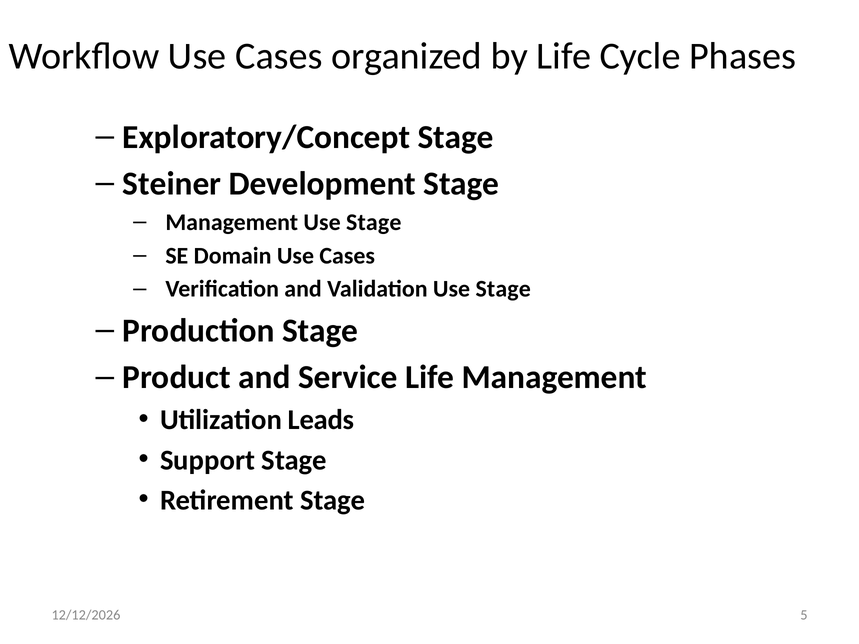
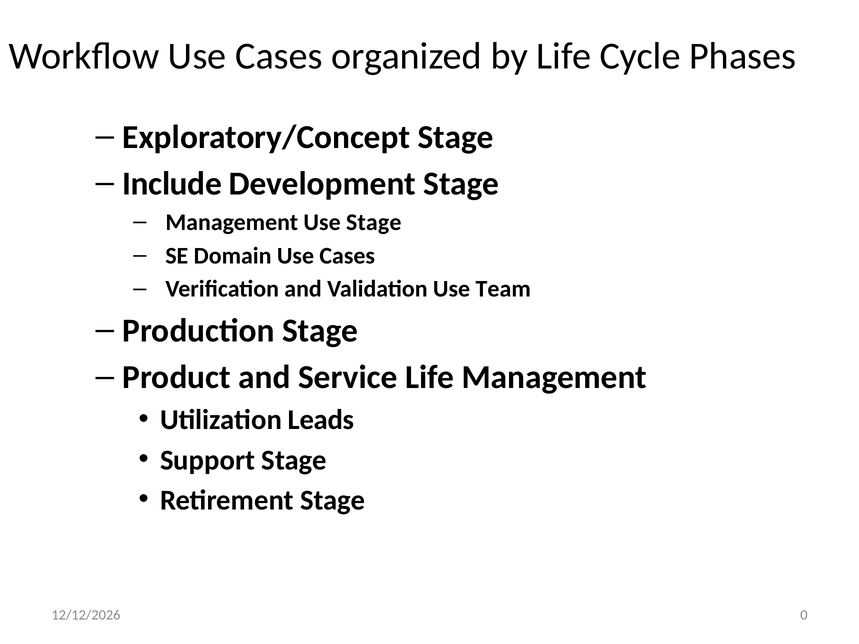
Steiner: Steiner -> Include
Validation Use Stage: Stage -> Team
5: 5 -> 0
